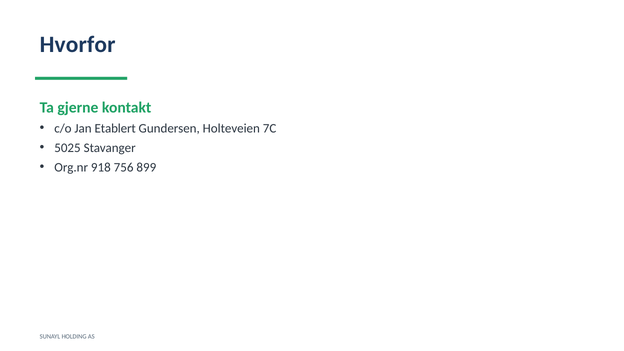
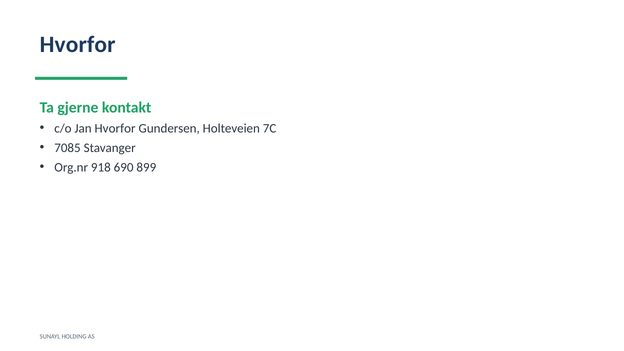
Jan Etablert: Etablert -> Hvorfor
5025: 5025 -> 7085
756: 756 -> 690
